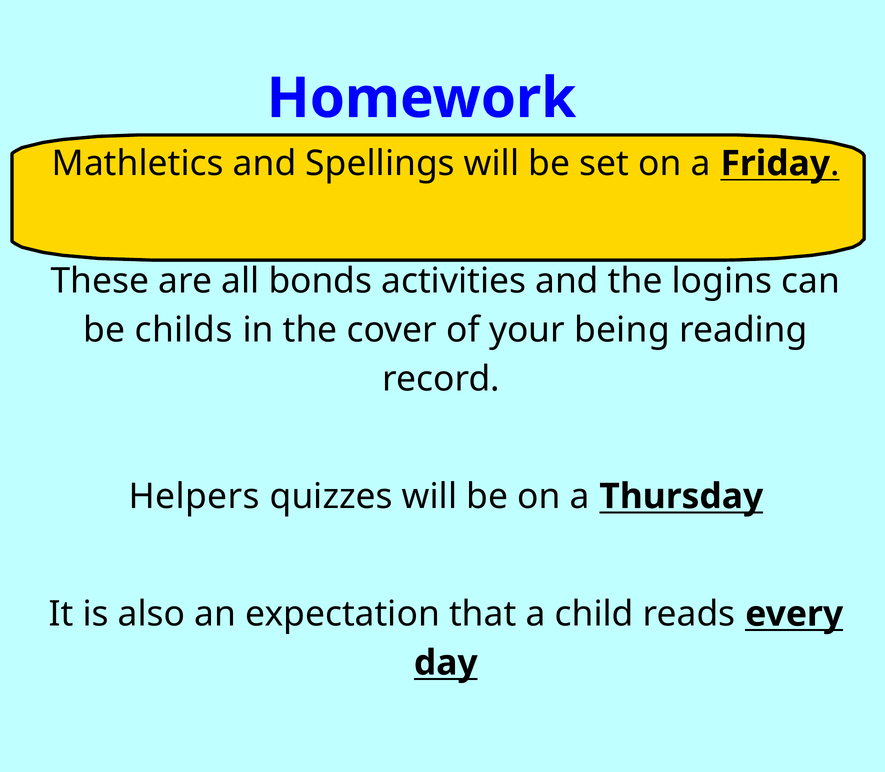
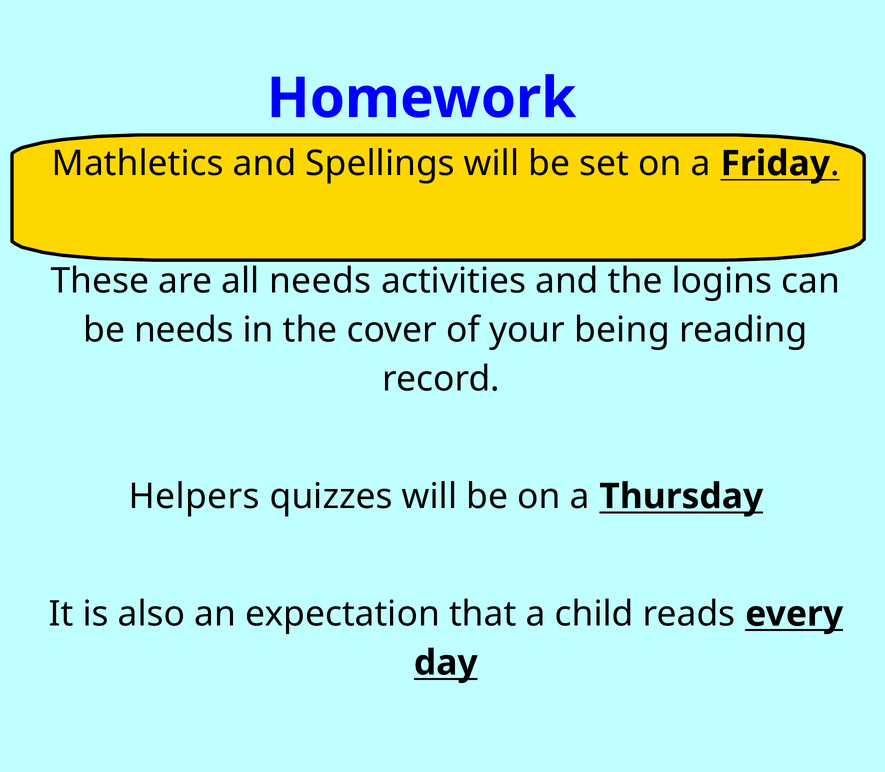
all bonds: bonds -> needs
be childs: childs -> needs
